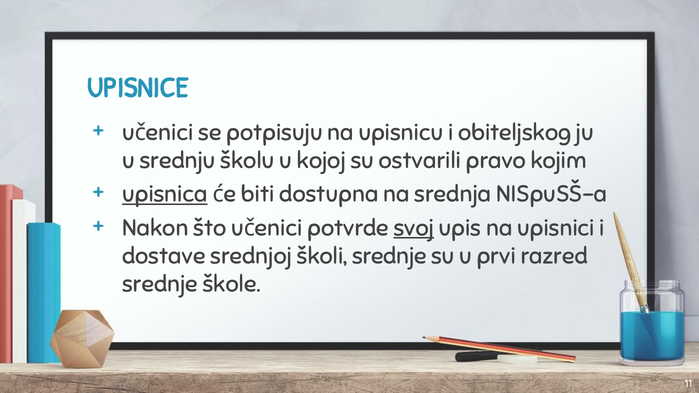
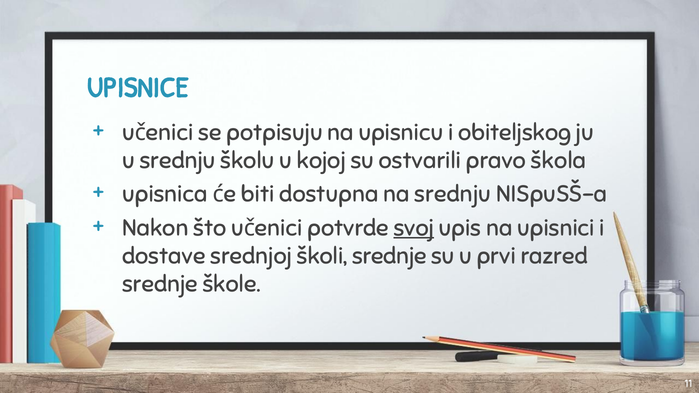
kojim: kojim -> škola
upisnica underline: present -> none
na srednja: srednja -> srednju
